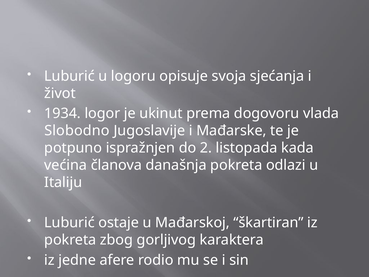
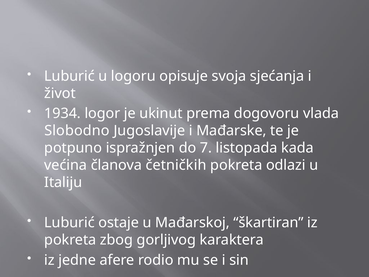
2: 2 -> 7
današnja: današnja -> četničkih
